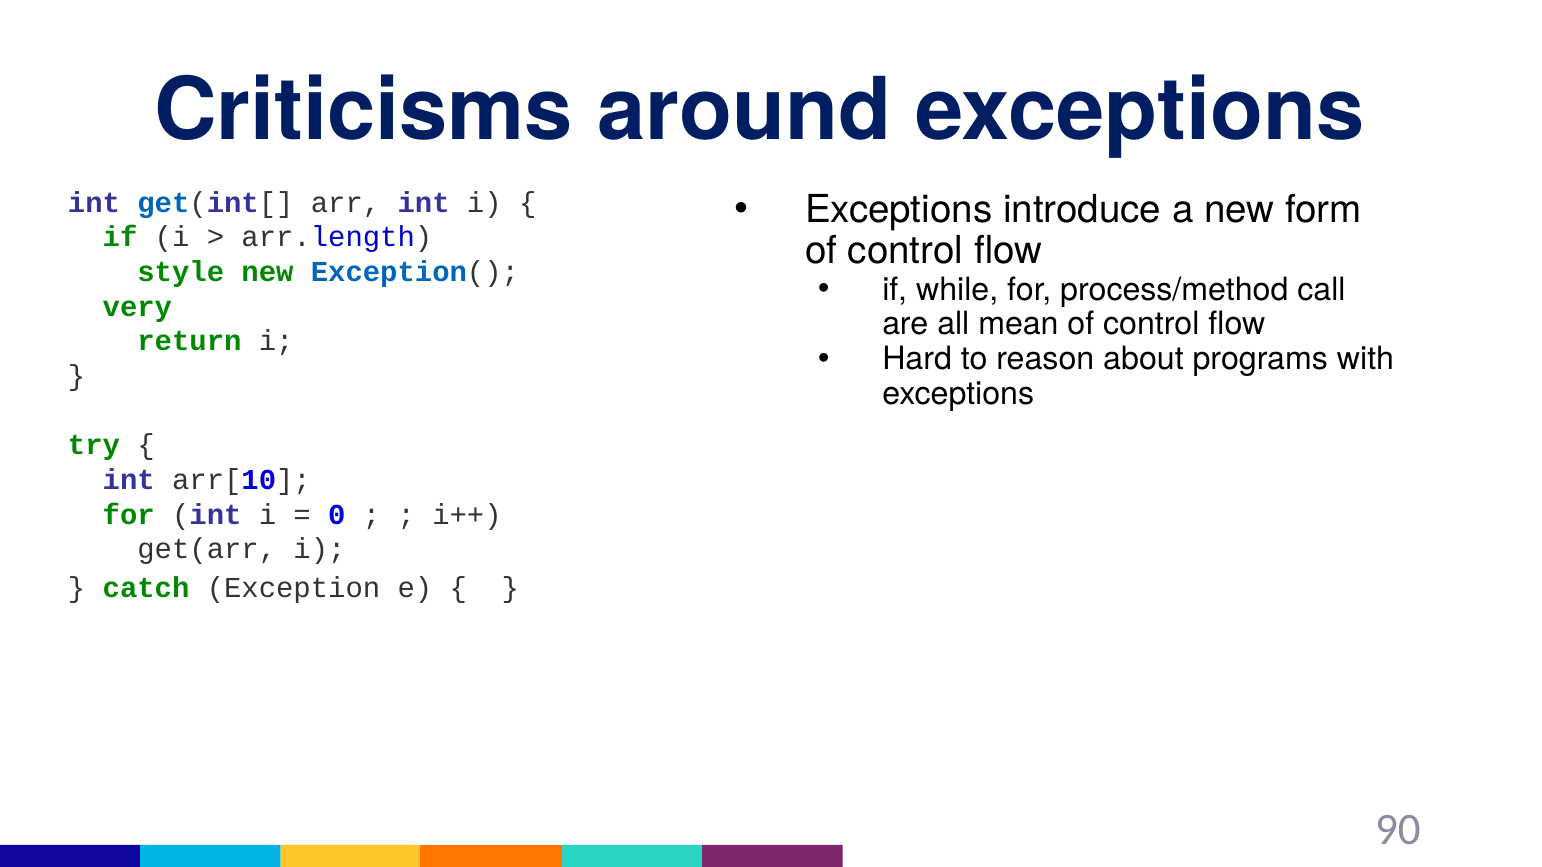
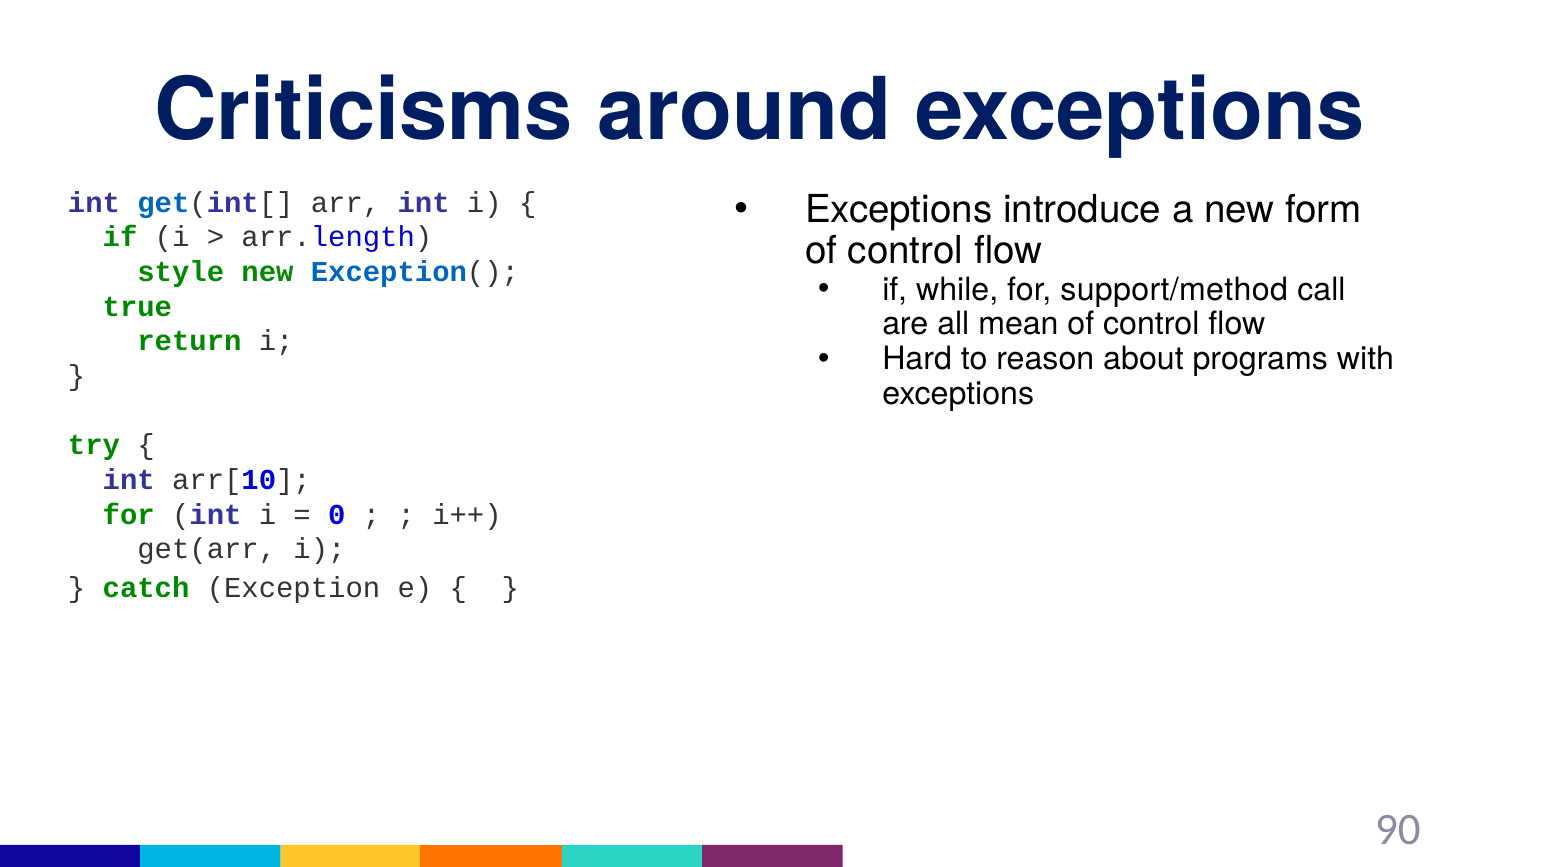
process/method: process/method -> support/method
very: very -> true
